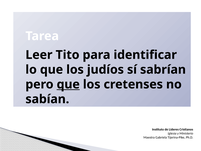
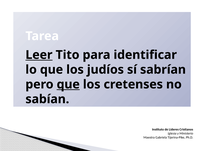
Leer underline: none -> present
